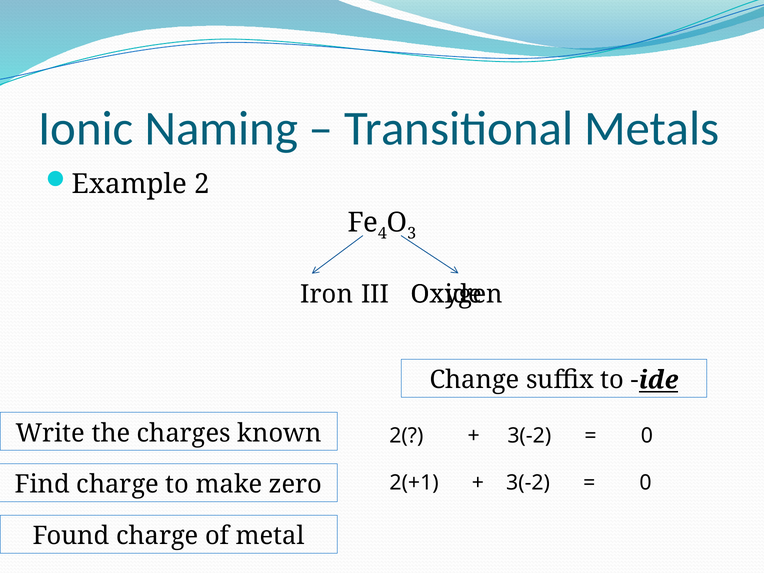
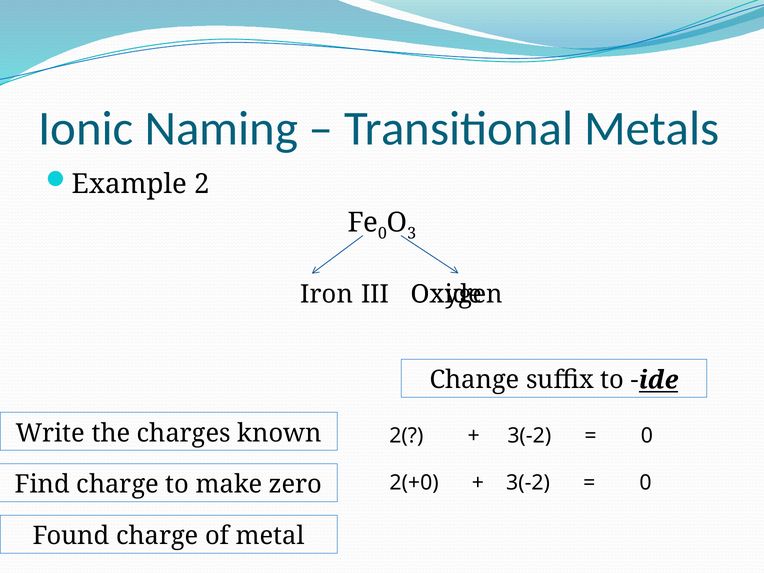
4 at (382, 233): 4 -> 0
2(+1: 2(+1 -> 2(+0
